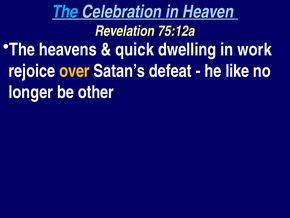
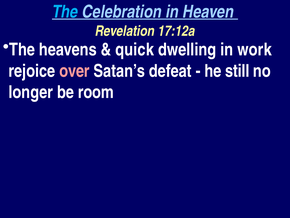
75:12a: 75:12a -> 17:12a
over colour: yellow -> pink
like: like -> still
other: other -> room
